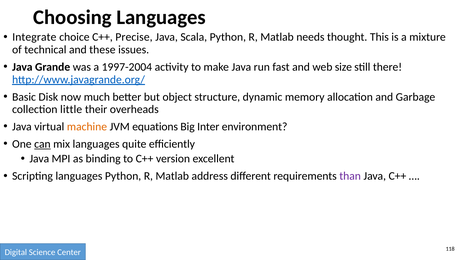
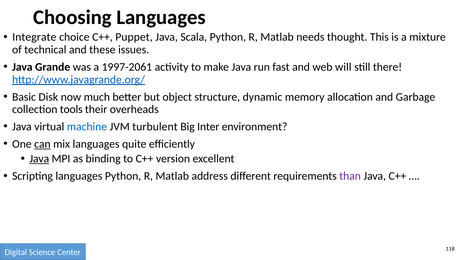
Precise: Precise -> Puppet
1997-2004: 1997-2004 -> 1997-2061
size: size -> will
little: little -> tools
machine colour: orange -> blue
equations: equations -> turbulent
Java at (39, 159) underline: none -> present
